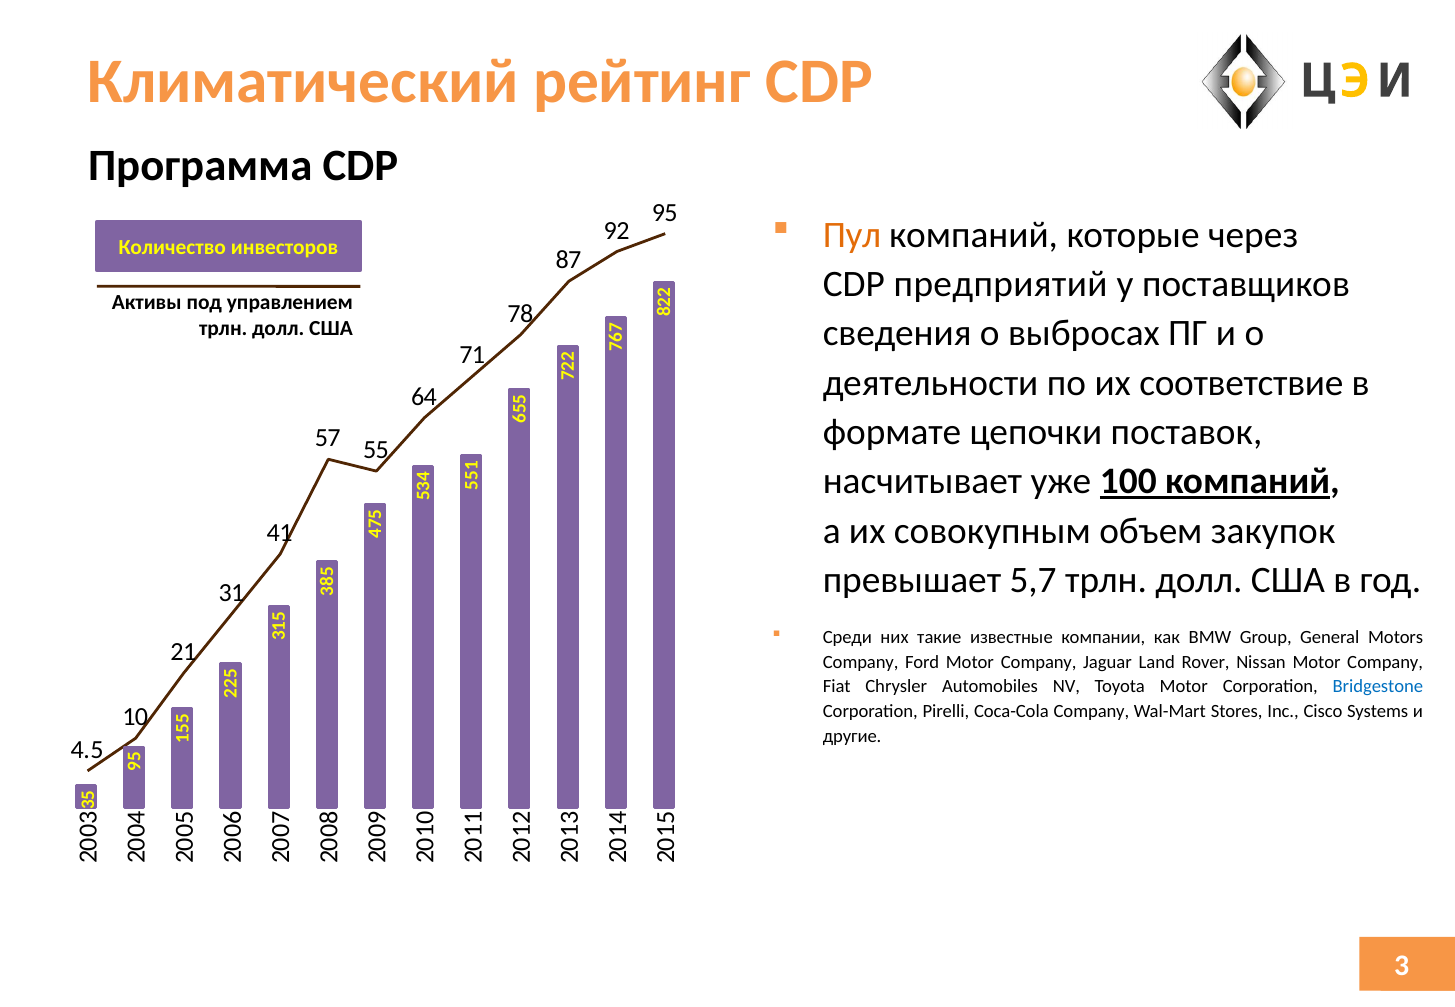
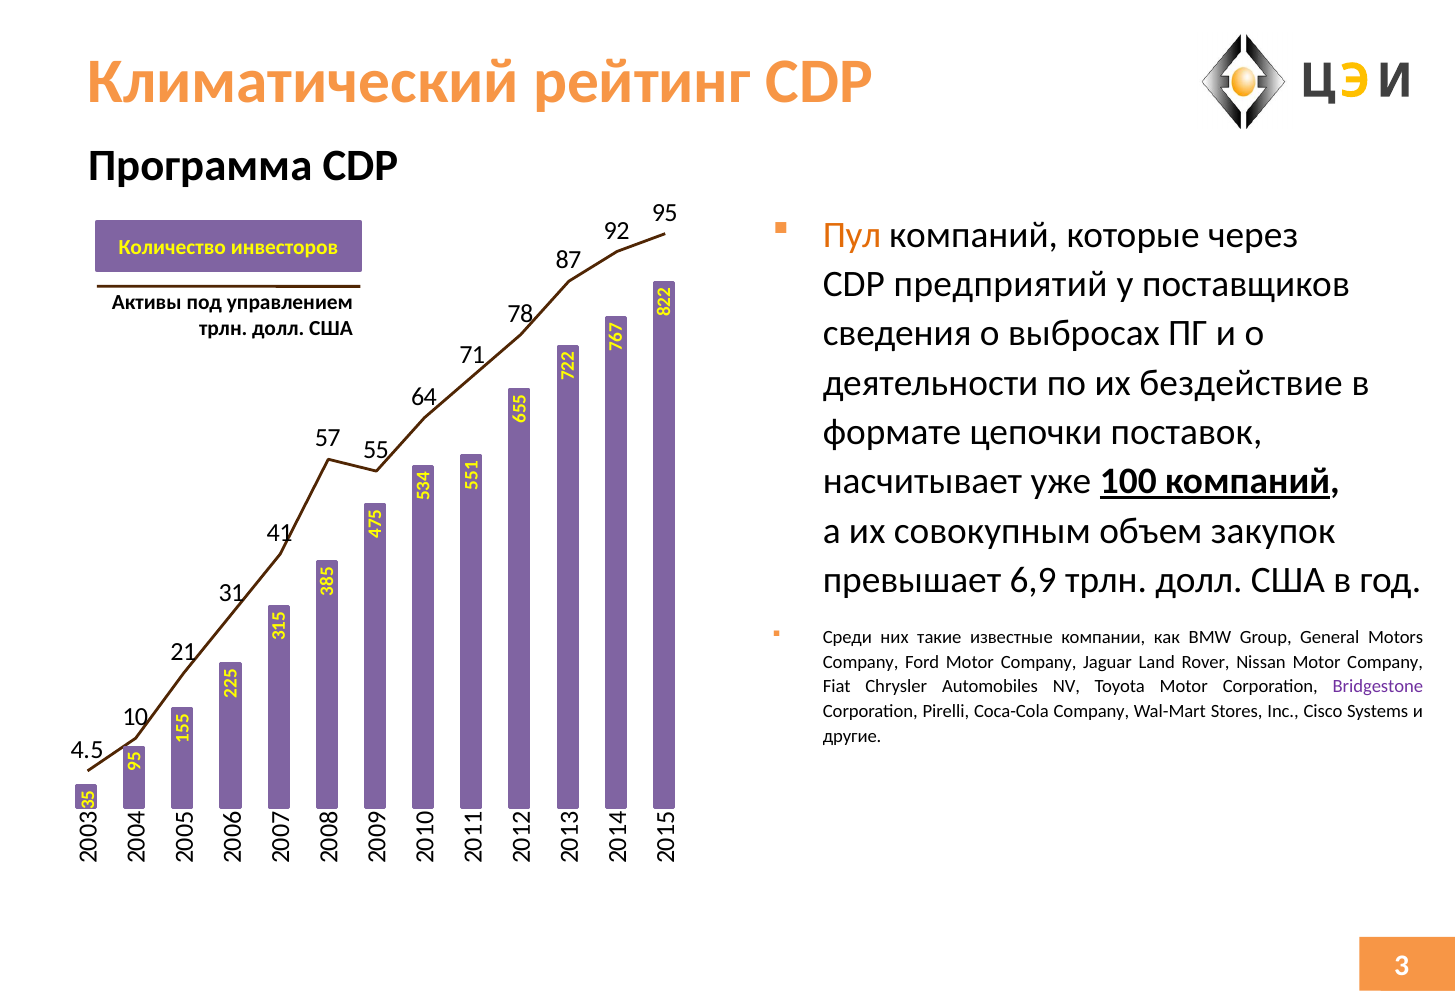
соответствие: соответствие -> бездействие
5,7: 5,7 -> 6,9
Bridgestone colour: blue -> purple
